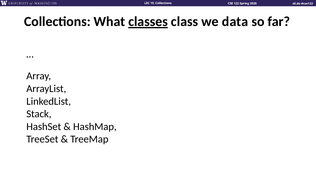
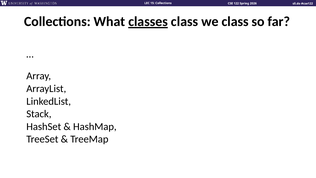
we data: data -> class
